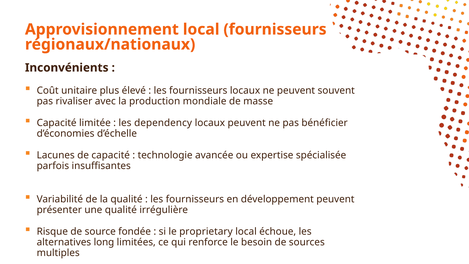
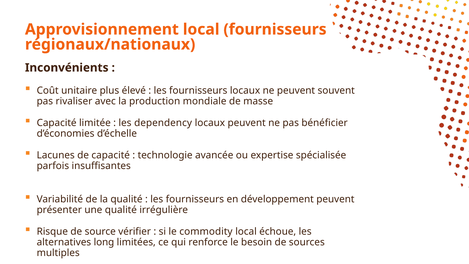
fondée: fondée -> vérifier
proprietary: proprietary -> commodity
